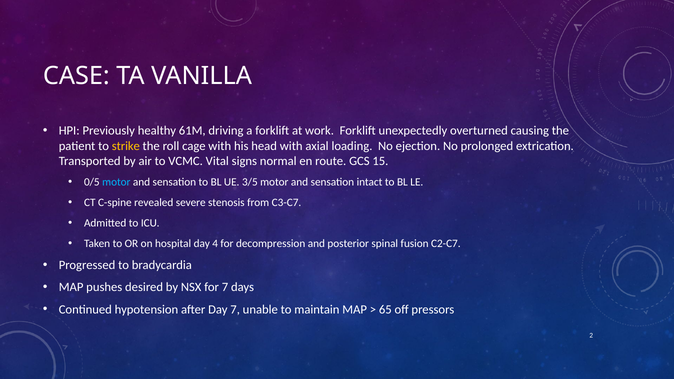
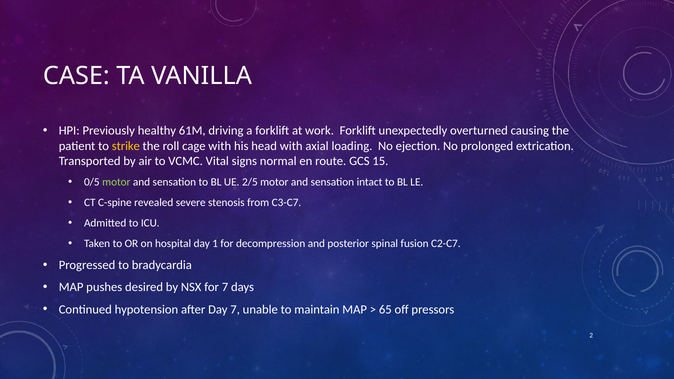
motor at (116, 182) colour: light blue -> light green
3/5: 3/5 -> 2/5
4: 4 -> 1
